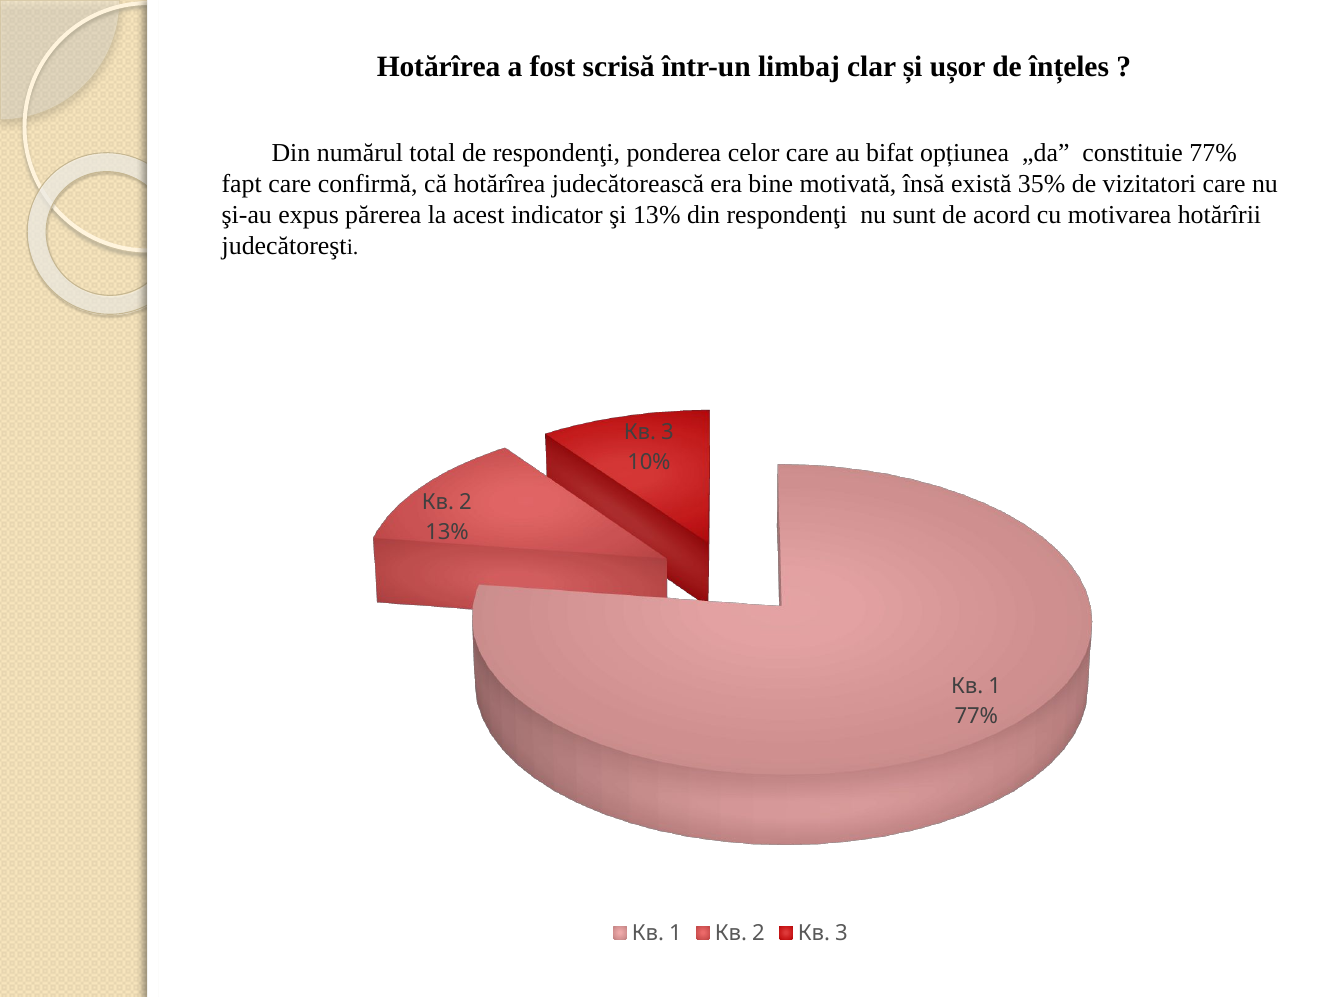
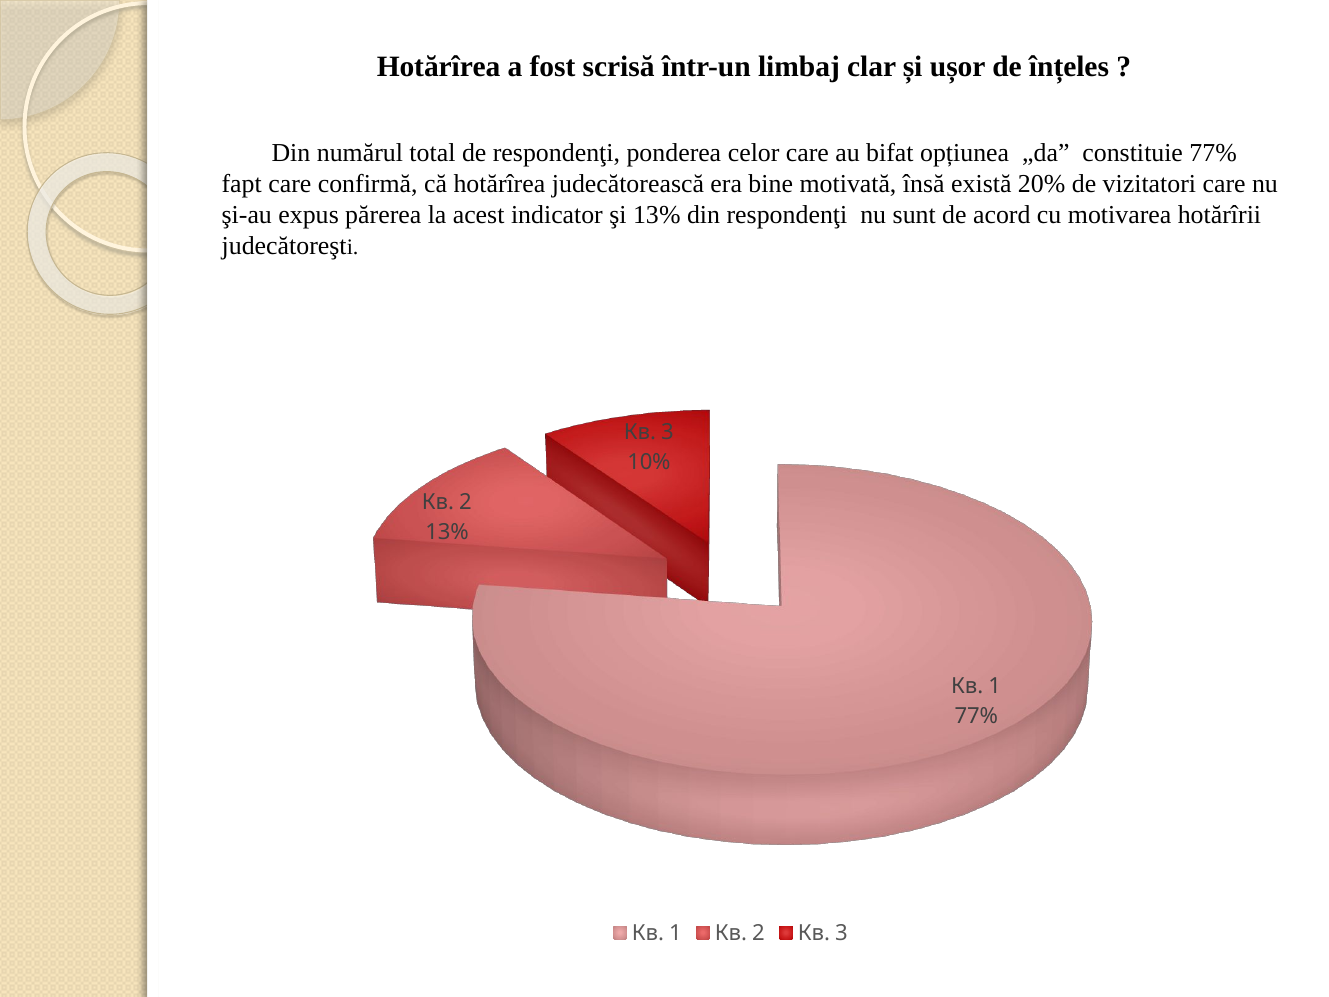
35%: 35% -> 20%
